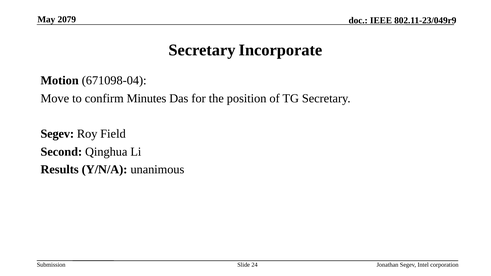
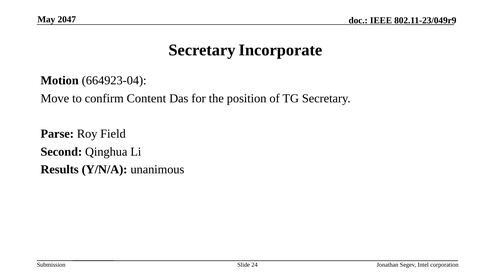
2079: 2079 -> 2047
671098-04: 671098-04 -> 664923-04
Minutes: Minutes -> Content
Segev at (57, 134): Segev -> Parse
